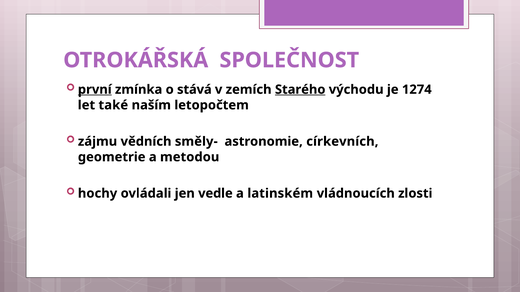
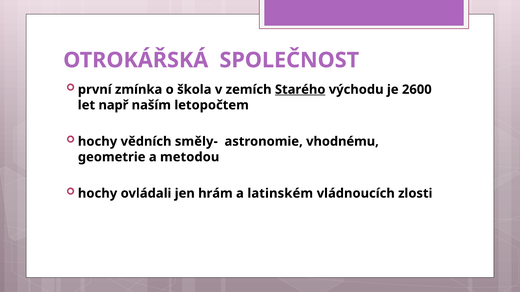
první underline: present -> none
stává: stává -> škola
1274: 1274 -> 2600
také: také -> např
zájmu at (98, 142): zájmu -> hochy
církevních: církevních -> vhodnému
vedle: vedle -> hrám
